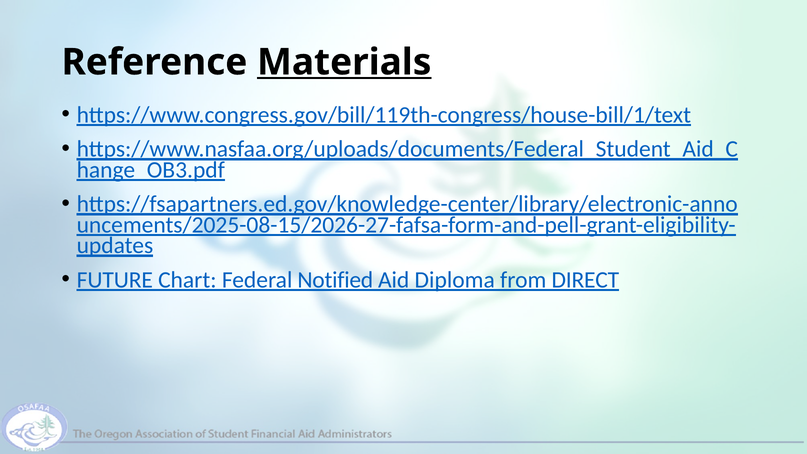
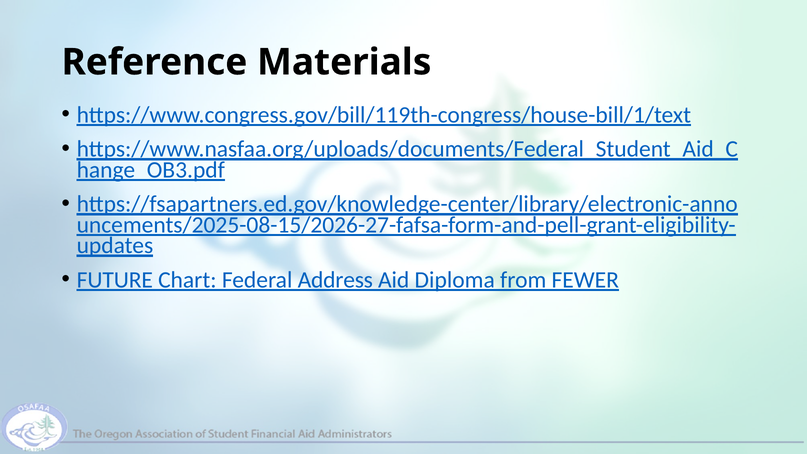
Materials underline: present -> none
Notified: Notified -> Address
DIRECT: DIRECT -> FEWER
